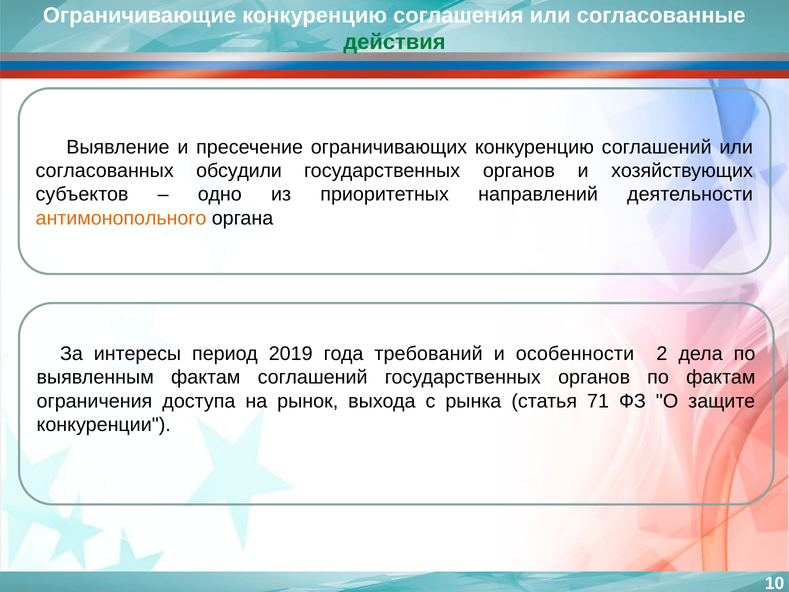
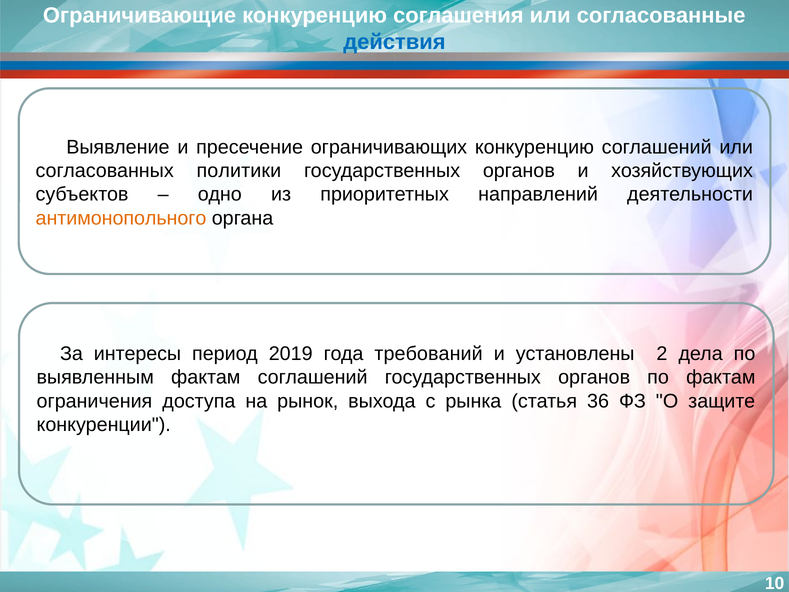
действия colour: green -> blue
обсудили: обсудили -> политики
особенности: особенности -> установлены
71: 71 -> 36
